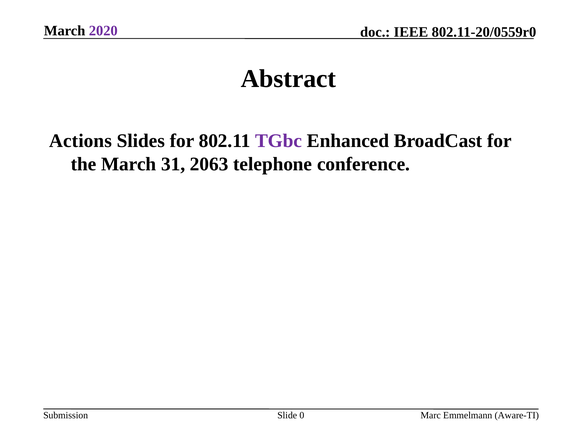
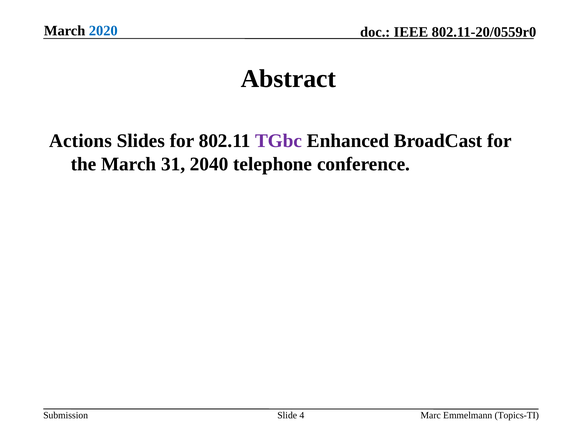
2020 colour: purple -> blue
2063: 2063 -> 2040
0: 0 -> 4
Aware-TI: Aware-TI -> Topics-TI
